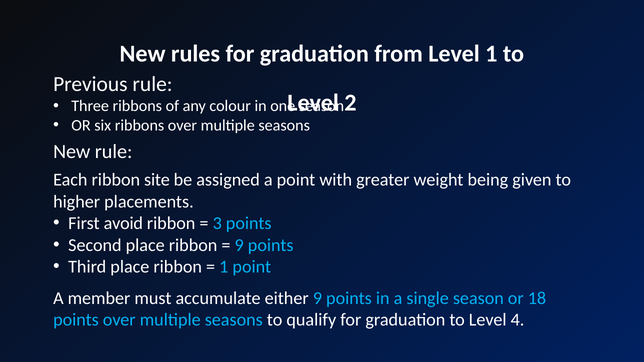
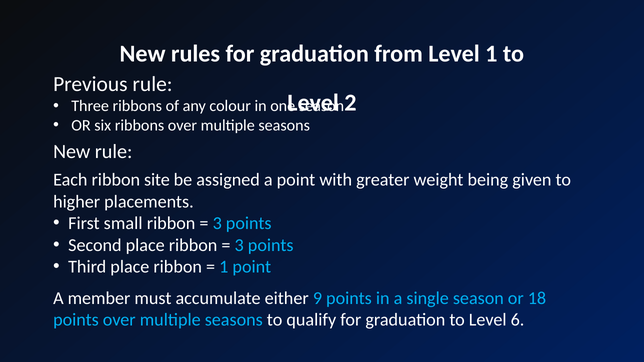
avoid: avoid -> small
9 at (239, 245): 9 -> 3
4: 4 -> 6
